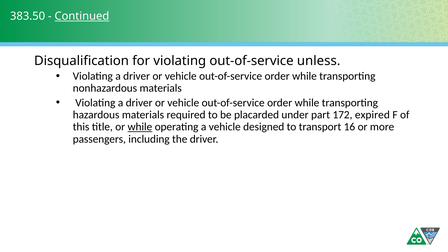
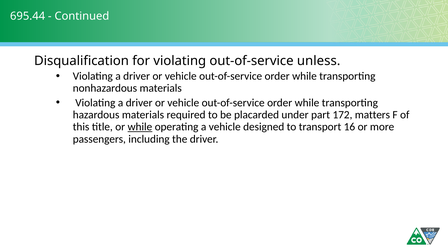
383.50: 383.50 -> 695.44
Continued underline: present -> none
expired: expired -> matters
